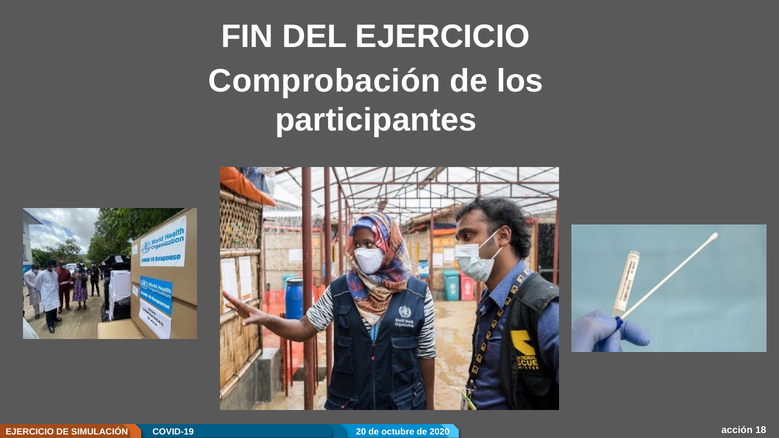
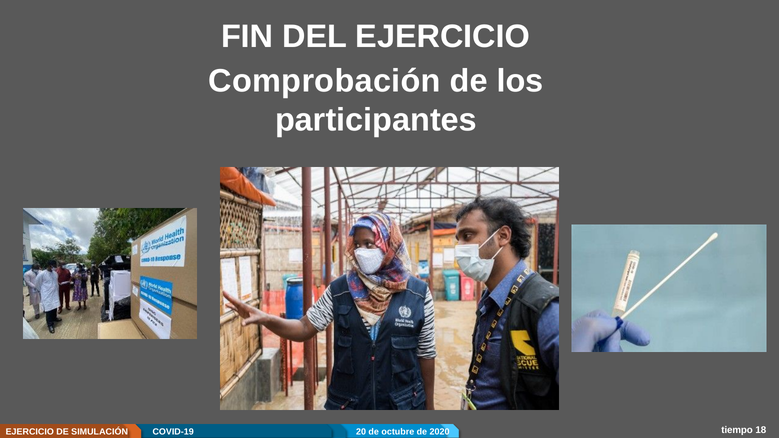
acción: acción -> tiempo
